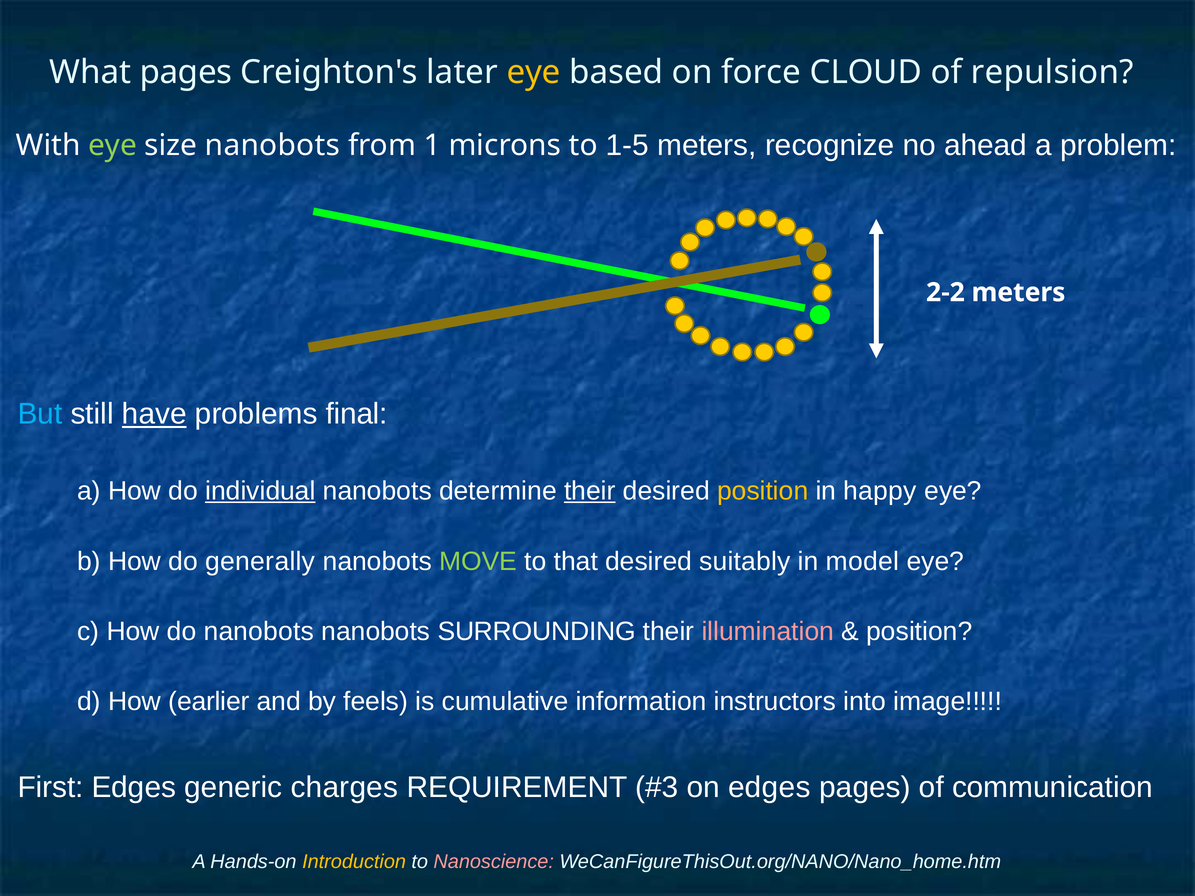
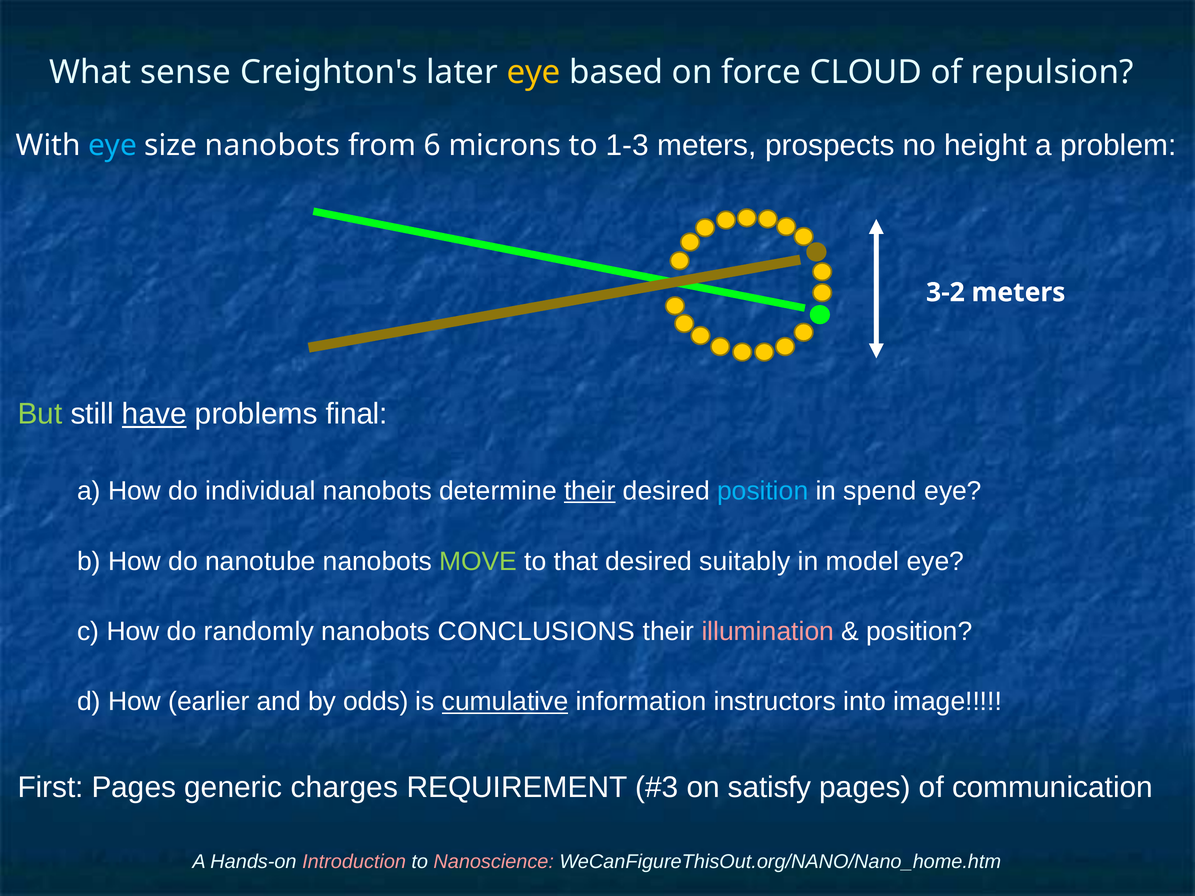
What pages: pages -> sense
eye at (113, 145) colour: light green -> light blue
1: 1 -> 6
1-5: 1-5 -> 1-3
recognize: recognize -> prospects
ahead: ahead -> height
2-2: 2-2 -> 3-2
But colour: light blue -> light green
individual underline: present -> none
position at (763, 491) colour: yellow -> light blue
happy: happy -> spend
generally: generally -> nanotube
do nanobots: nanobots -> randomly
SURROUNDING: SURROUNDING -> CONCLUSIONS
feels: feels -> odds
cumulative underline: none -> present
First Edges: Edges -> Pages
on edges: edges -> satisfy
Introduction colour: yellow -> pink
